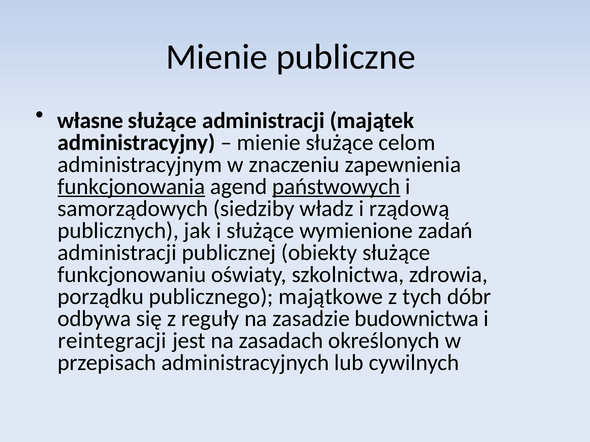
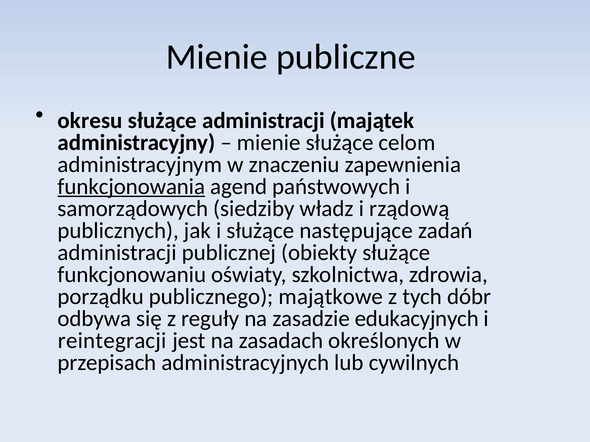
własne: własne -> okresu
państwowych underline: present -> none
wymienione: wymienione -> następujące
budownictwa: budownictwa -> edukacyjnych
